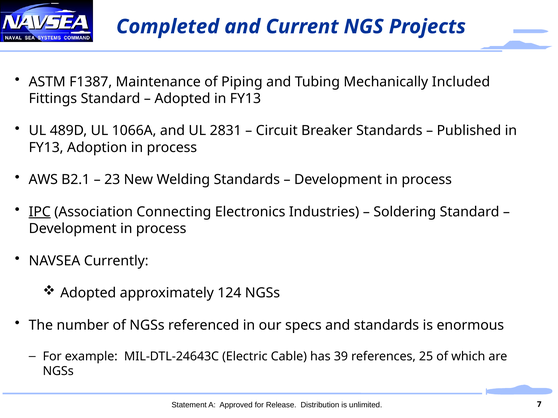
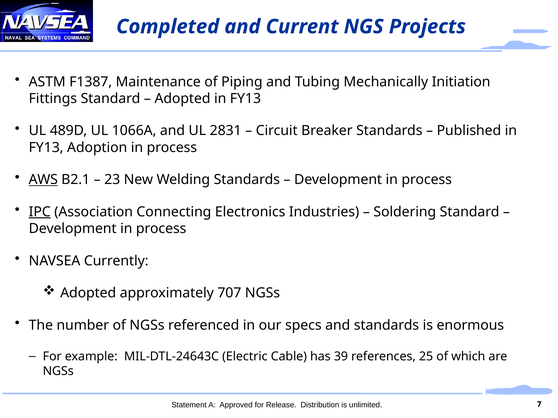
Included: Included -> Initiation
AWS underline: none -> present
124: 124 -> 707
